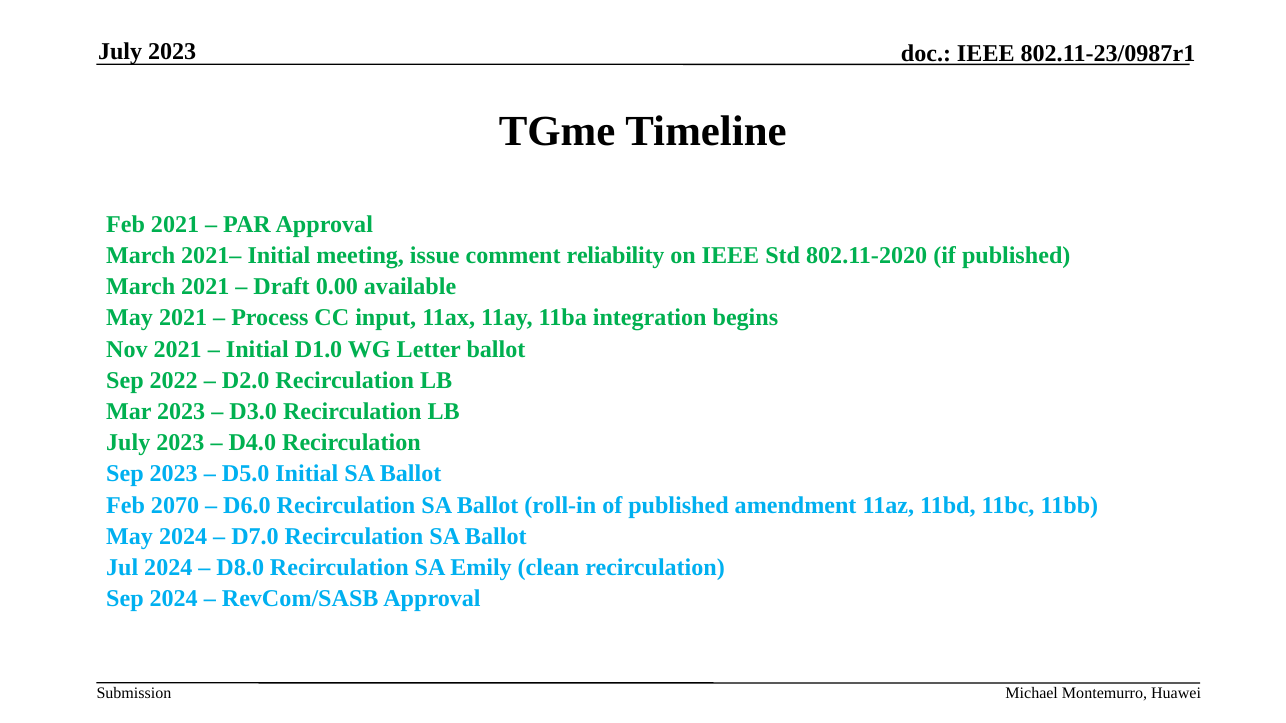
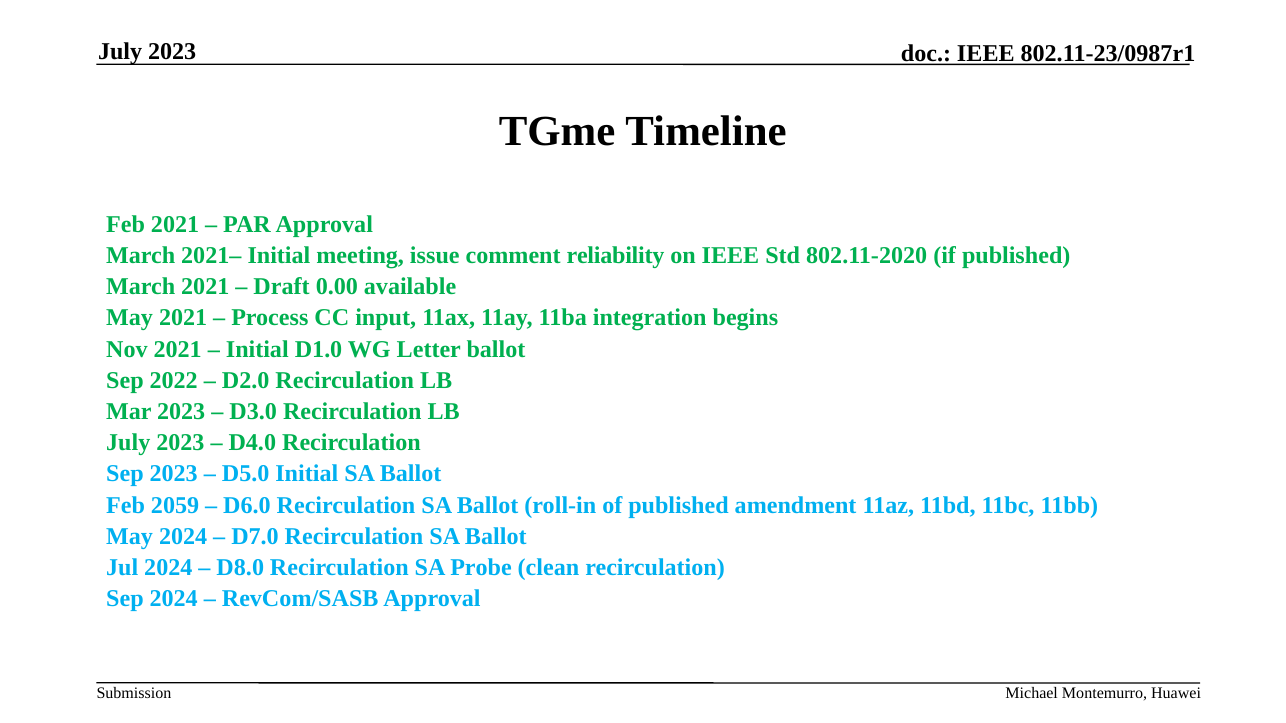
2070: 2070 -> 2059
Emily: Emily -> Probe
